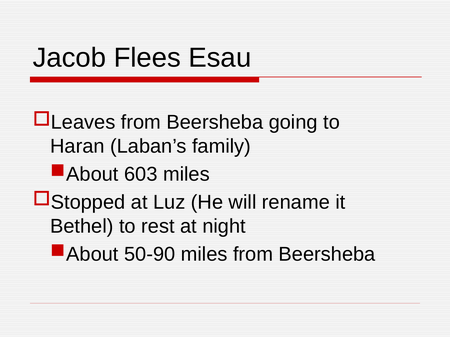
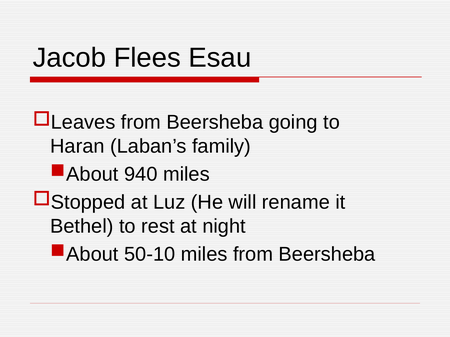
603: 603 -> 940
50-90: 50-90 -> 50-10
